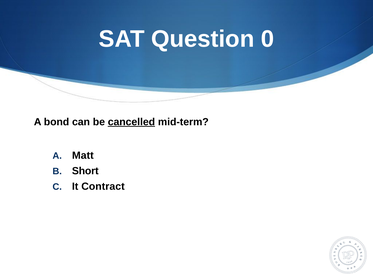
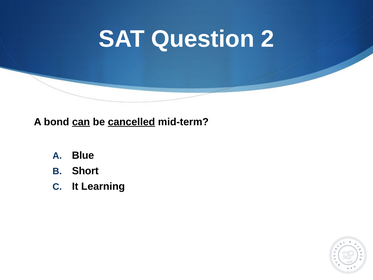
0: 0 -> 2
can underline: none -> present
Matt: Matt -> Blue
Contract: Contract -> Learning
